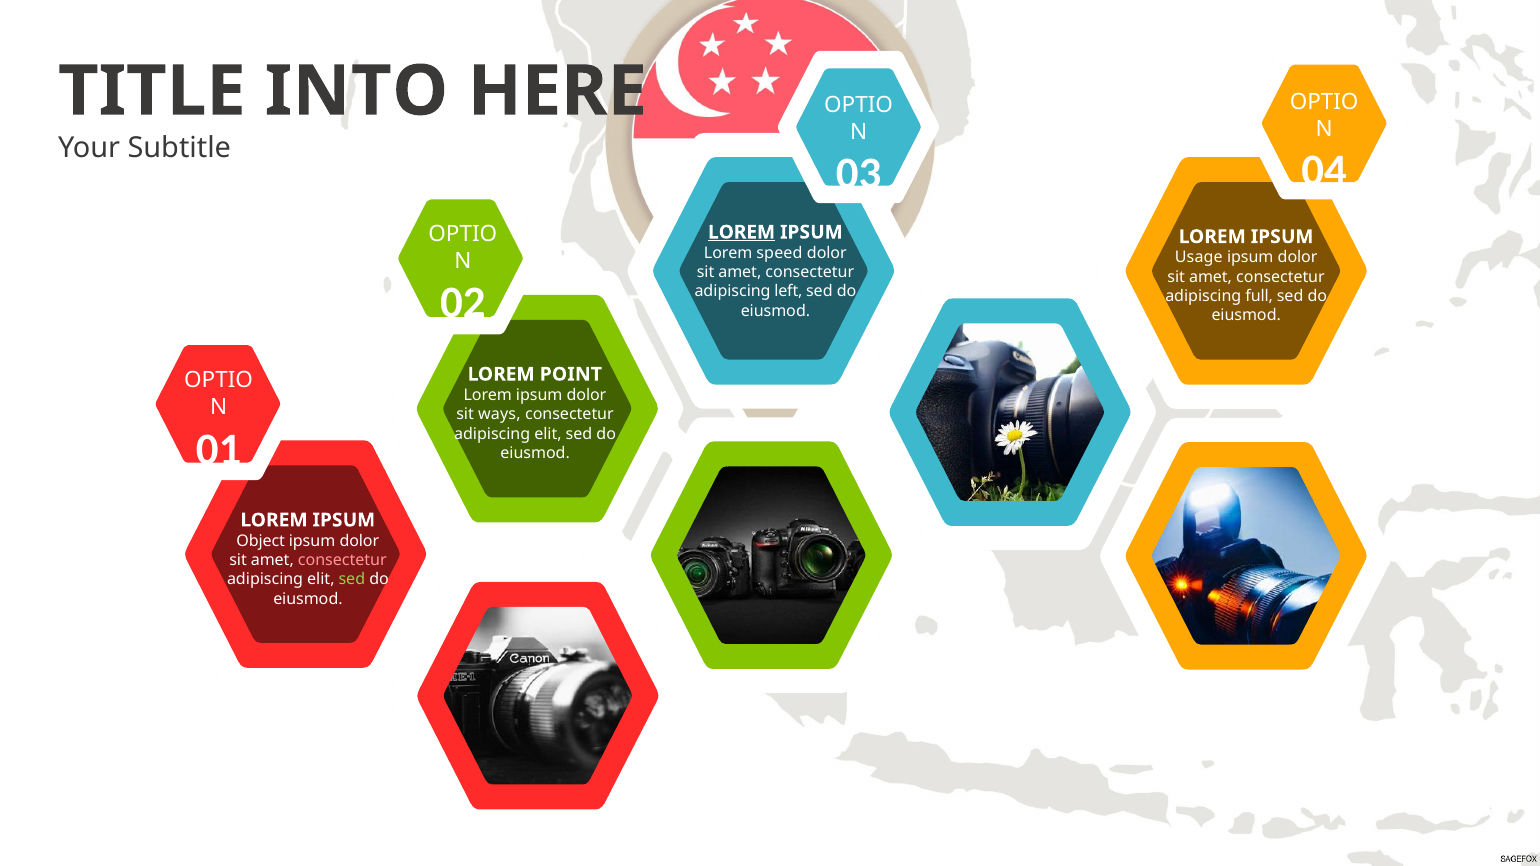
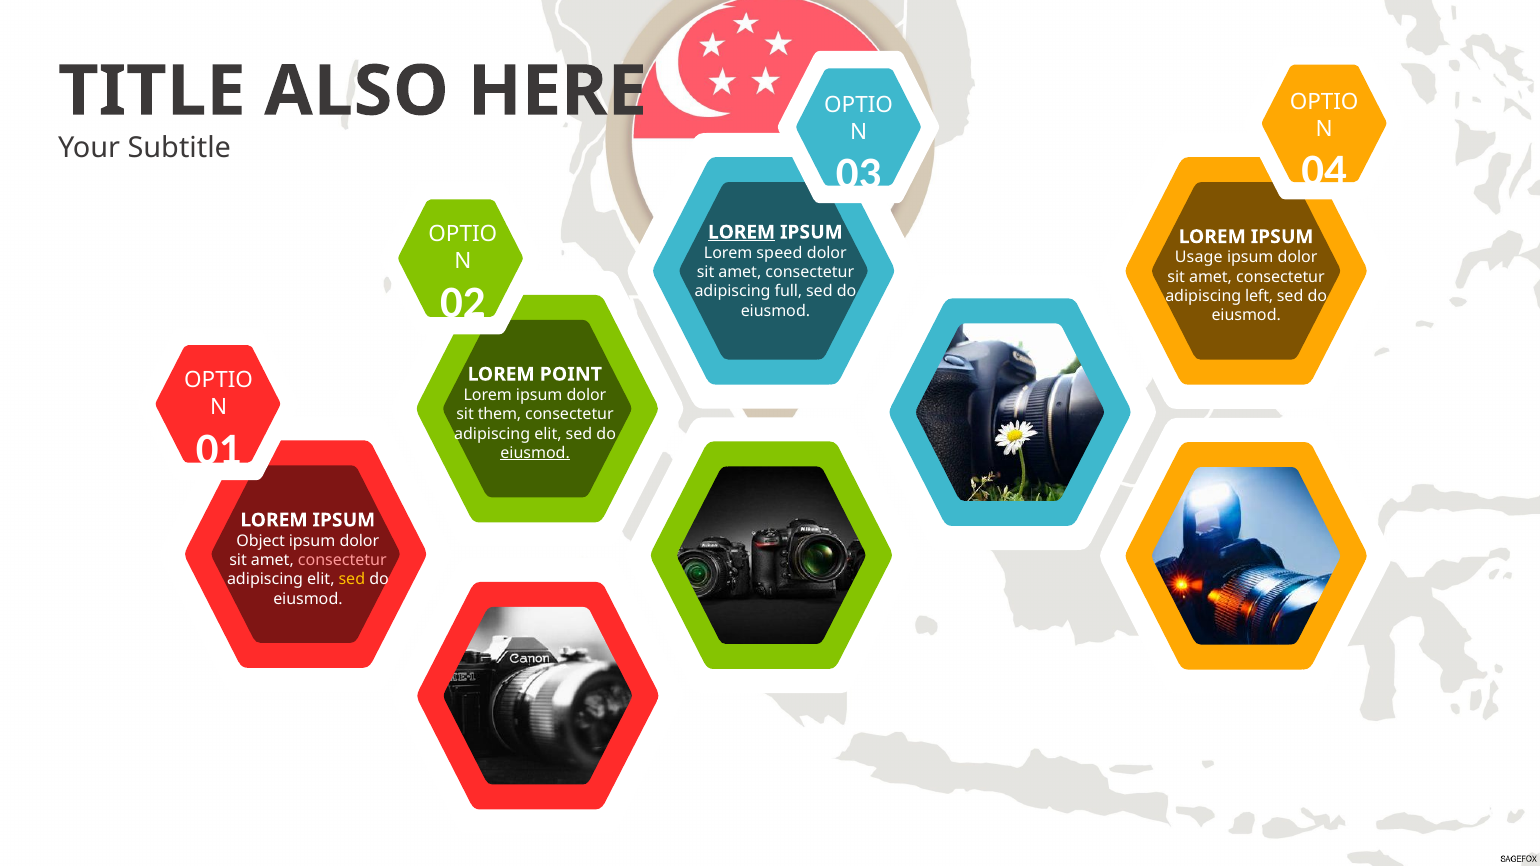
INTO: INTO -> ALSO
left: left -> full
full: full -> left
ways: ways -> them
eiusmod at (535, 453) underline: none -> present
sed at (352, 580) colour: light green -> yellow
